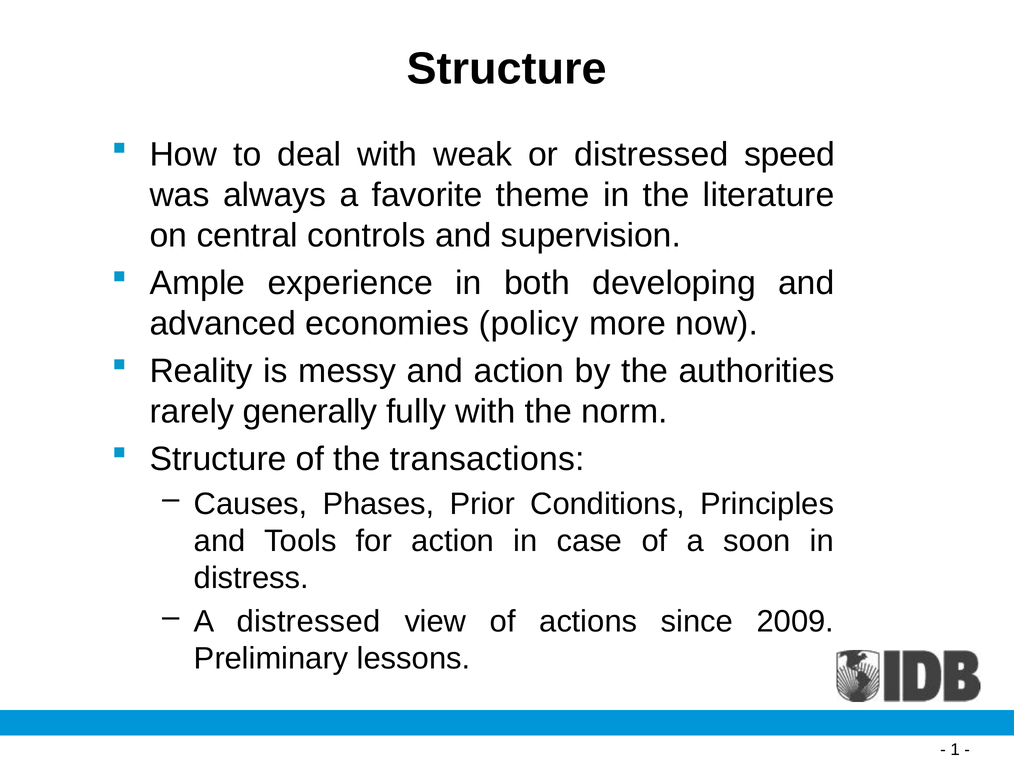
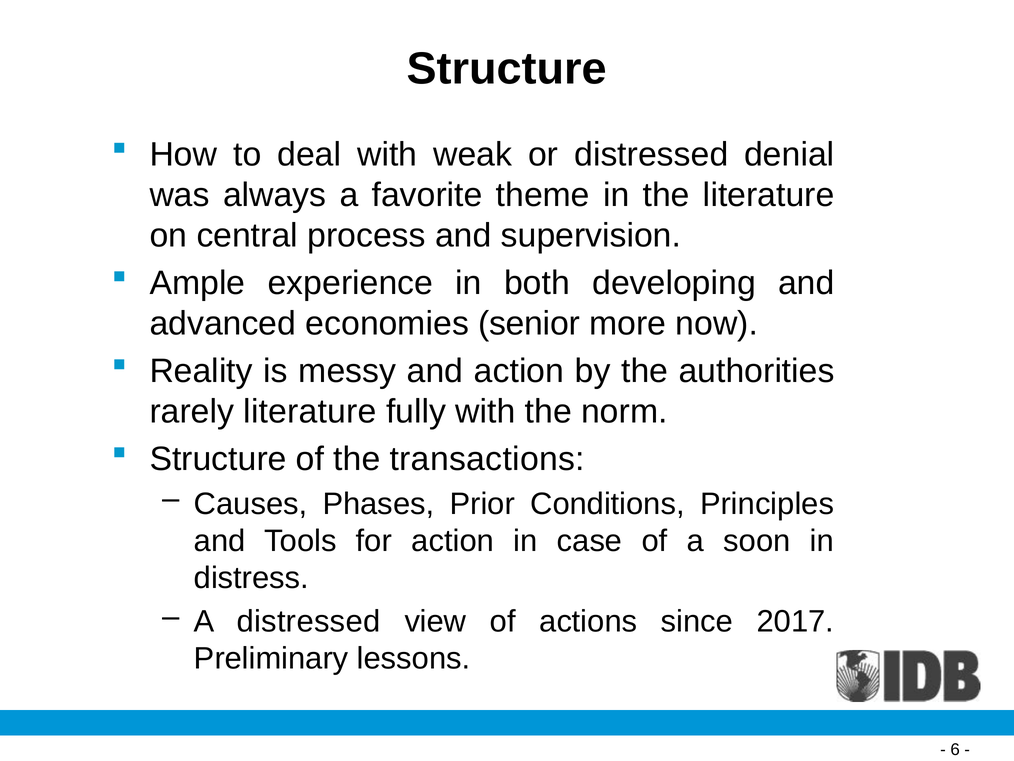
speed: speed -> denial
controls: controls -> process
policy: policy -> senior
rarely generally: generally -> literature
2009: 2009 -> 2017
1: 1 -> 6
